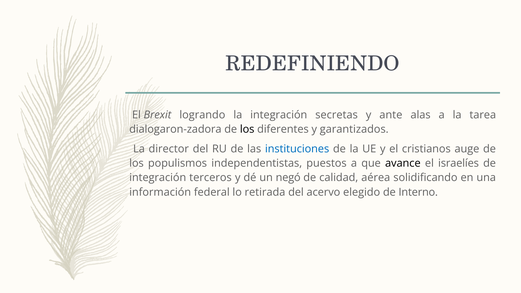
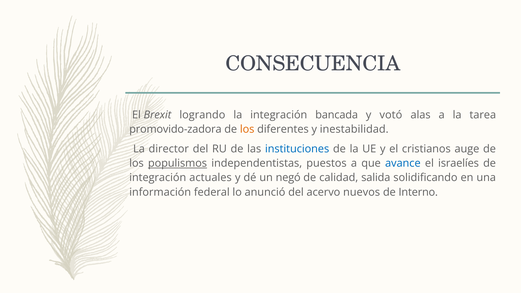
REDEFINIENDO: REDEFINIENDO -> CONSECUENCIA
secretas: secretas -> bancada
ante: ante -> votó
dialogaron-zadora: dialogaron-zadora -> promovido-zadora
los at (247, 129) colour: black -> orange
garantizados: garantizados -> inestabilidad
populismos underline: none -> present
avance colour: black -> blue
terceros: terceros -> actuales
aérea: aérea -> salida
retirada: retirada -> anunció
elegido: elegido -> nuevos
